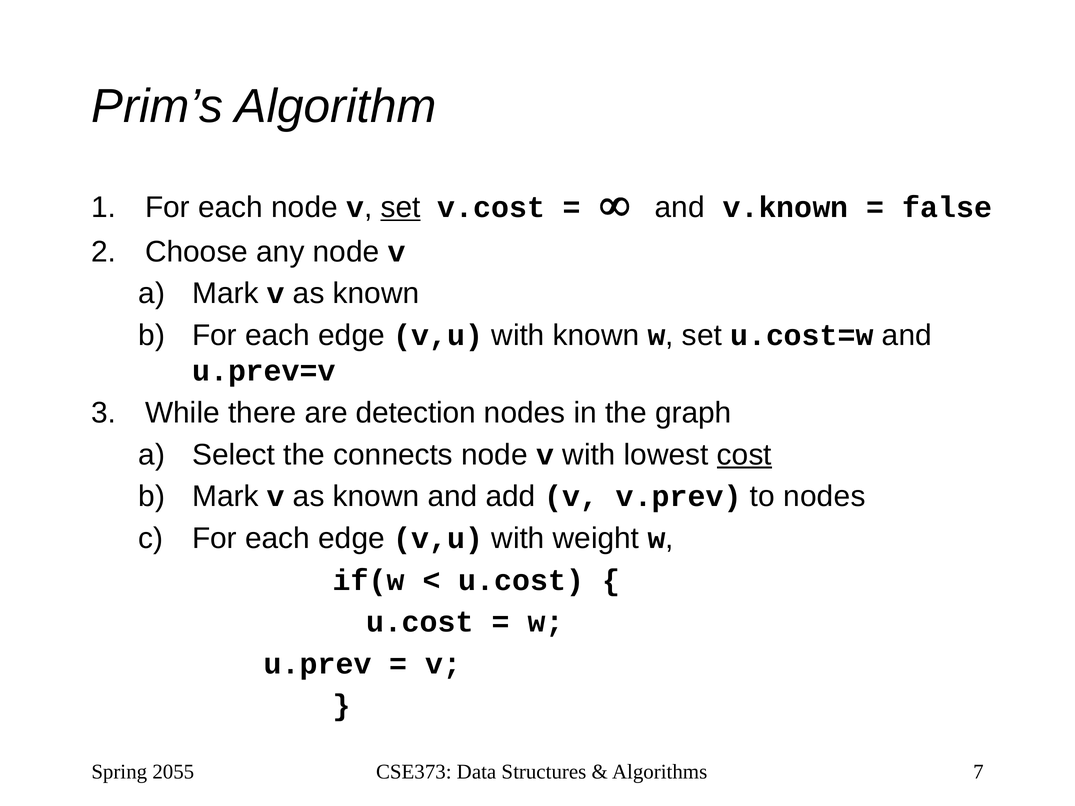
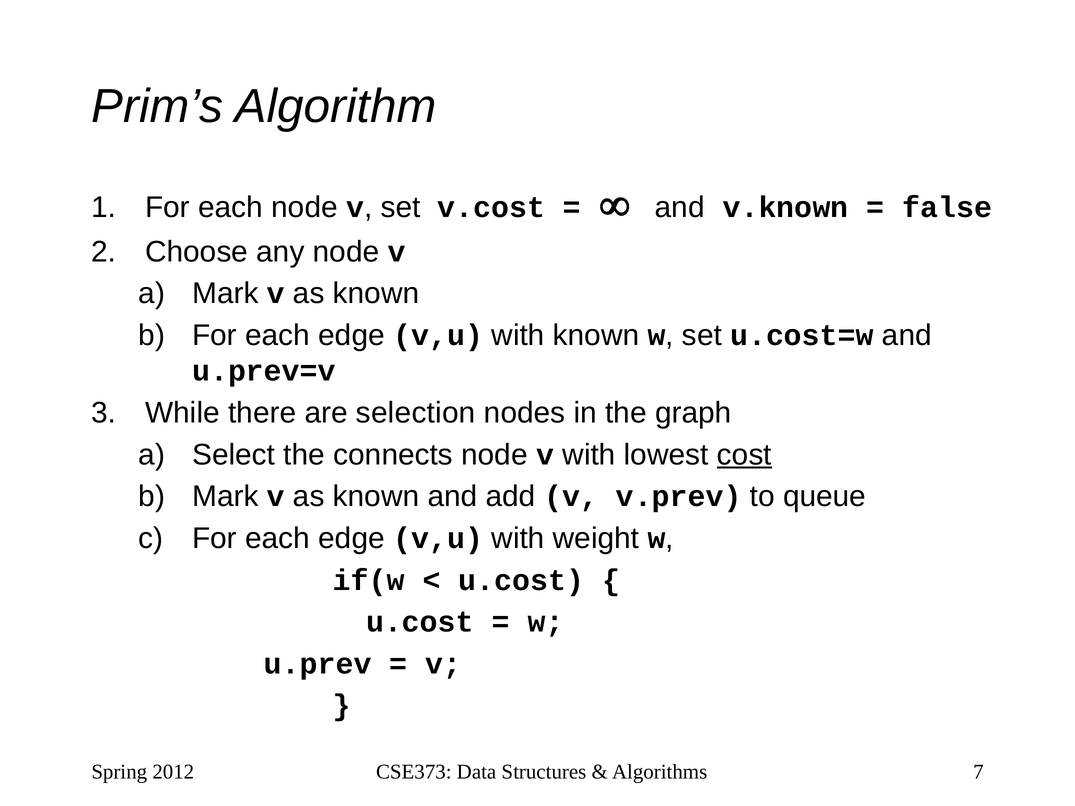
set at (401, 208) underline: present -> none
detection: detection -> selection
to nodes: nodes -> queue
2055: 2055 -> 2012
